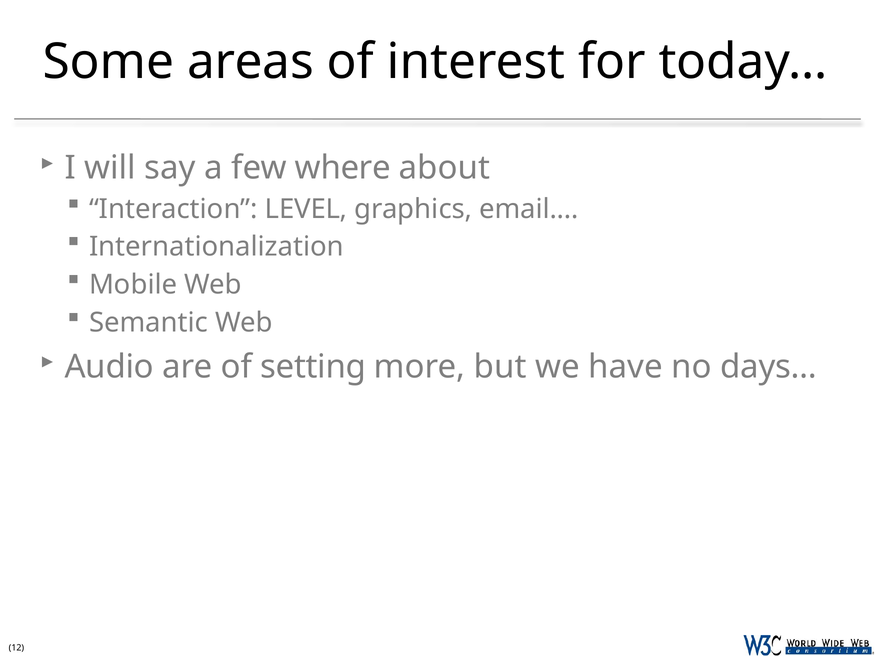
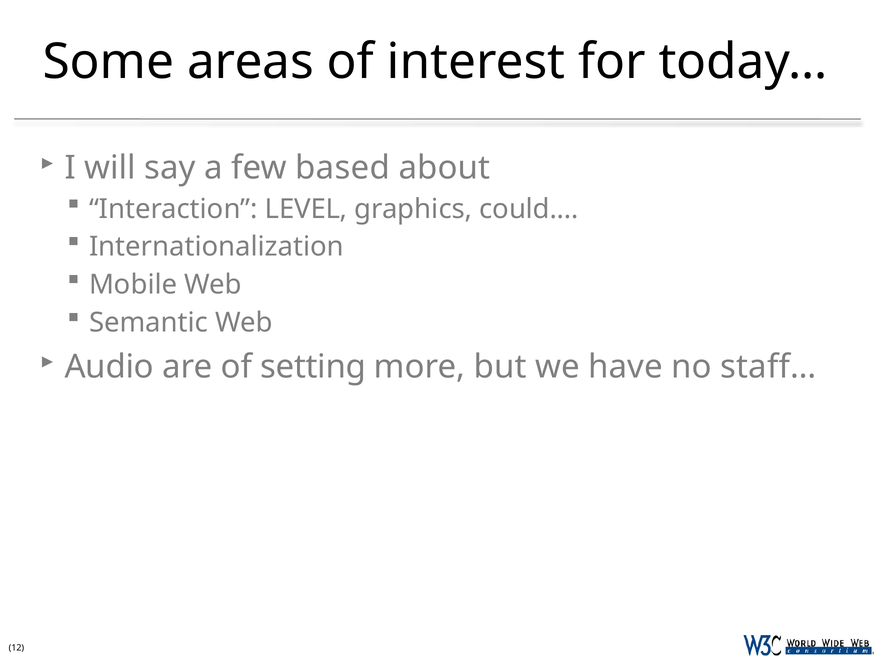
where: where -> based
email.…: email.… -> could.…
days…: days… -> staff…
